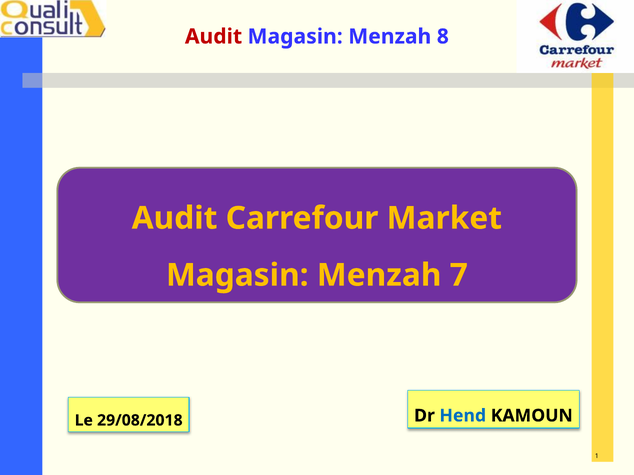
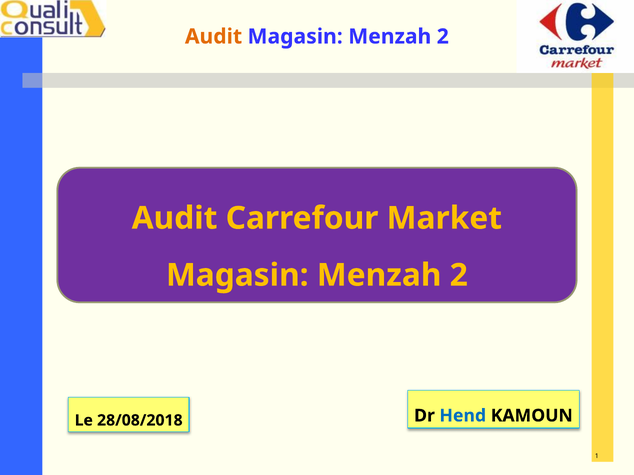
Audit at (214, 37) colour: red -> orange
8 at (443, 37): 8 -> 2
7 at (459, 276): 7 -> 2
29/08/2018: 29/08/2018 -> 28/08/2018
